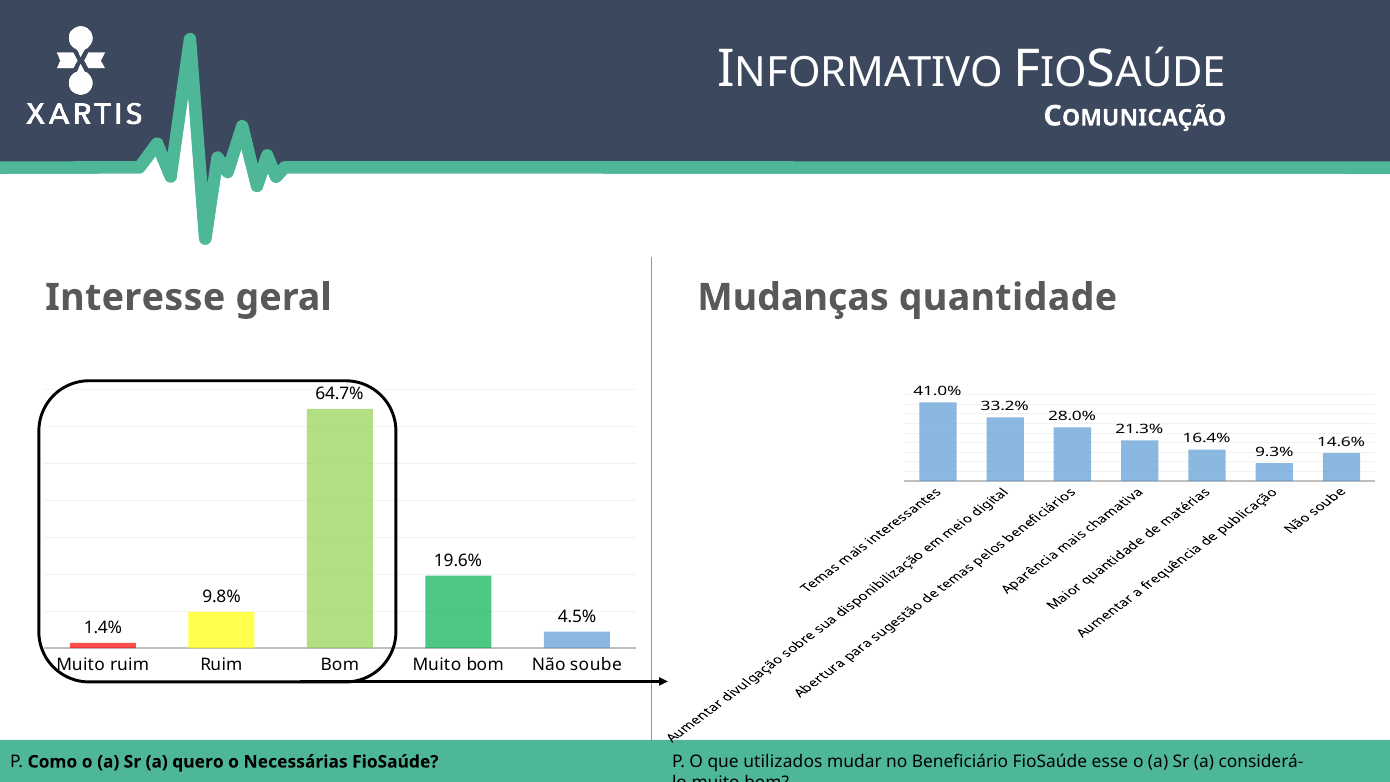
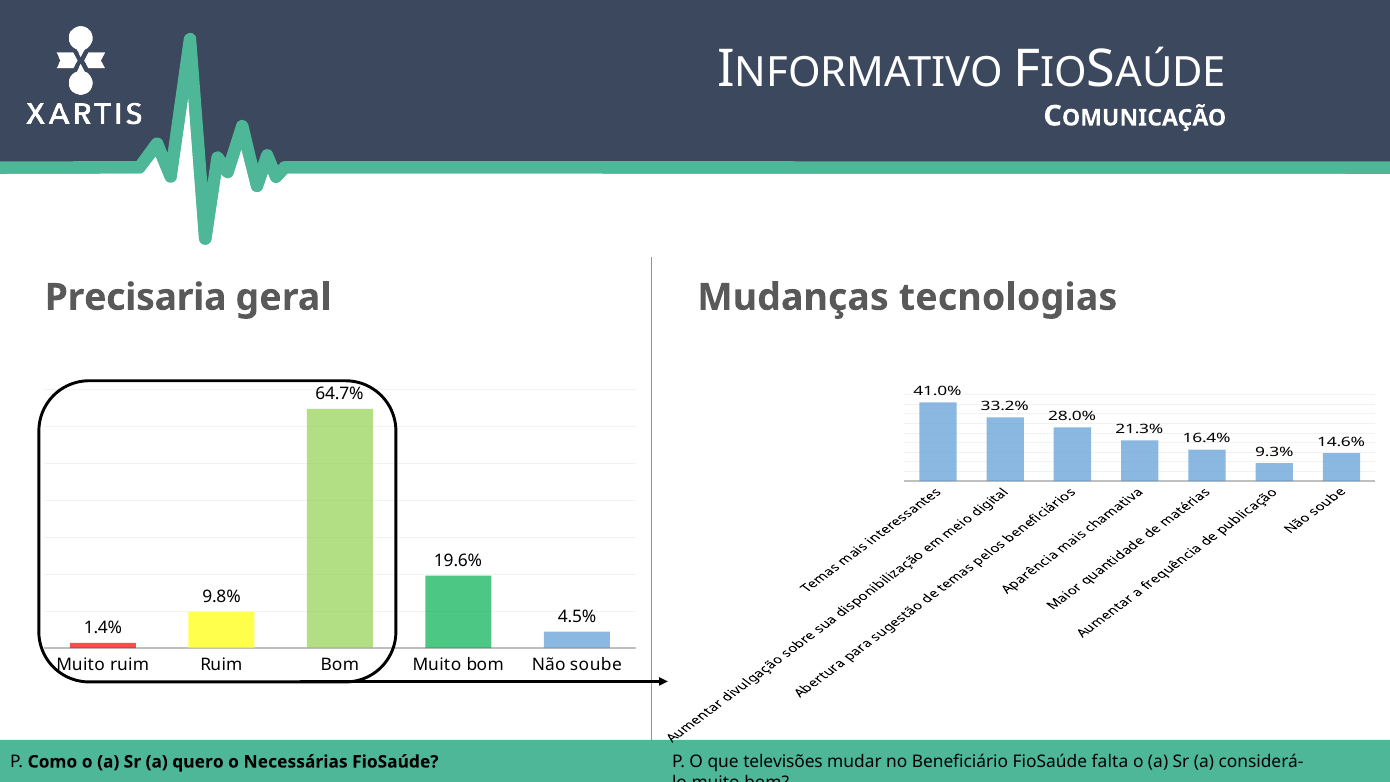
Interesse: Interesse -> Precisaria
quantidade: quantidade -> tecnologias
utilizados: utilizados -> televisões
esse: esse -> falta
